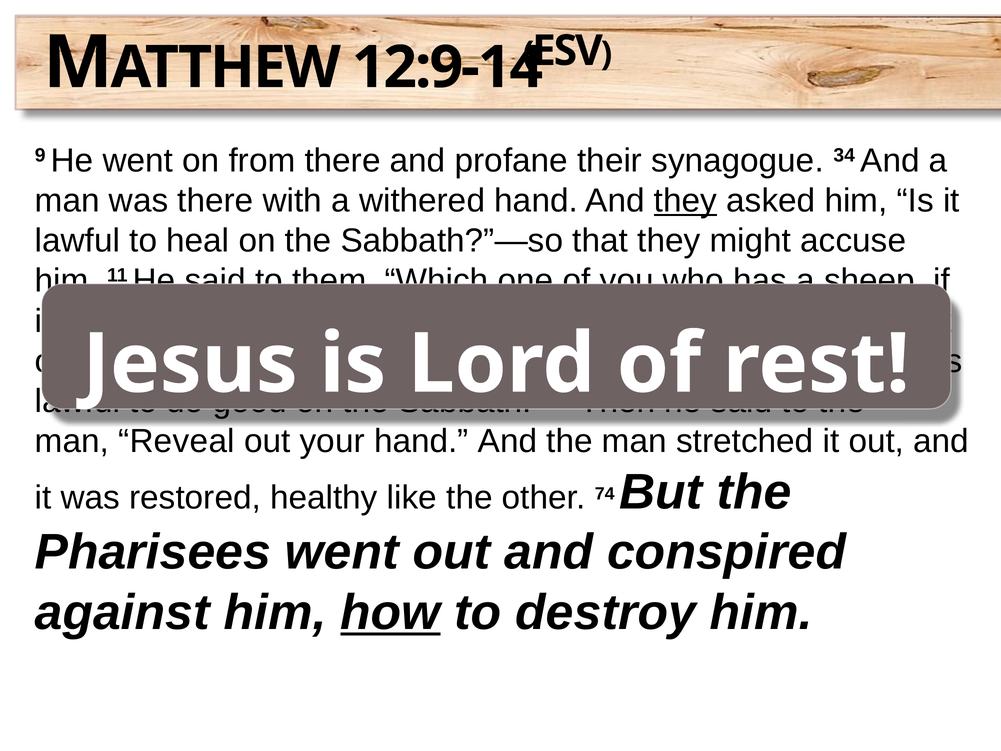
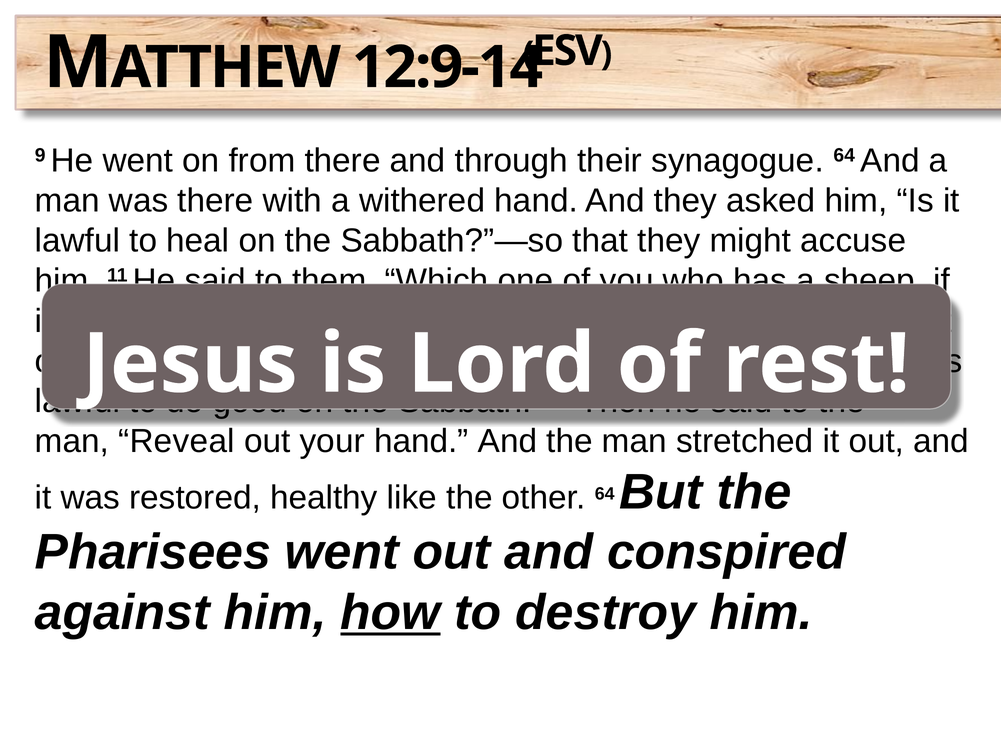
profane: profane -> through
synagogue 34: 34 -> 64
they at (685, 201) underline: present -> none
other 74: 74 -> 64
